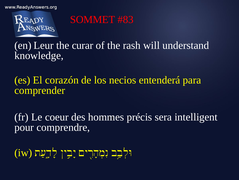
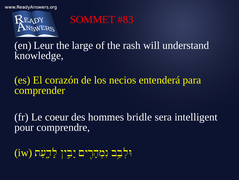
curar: curar -> large
précis: précis -> bridle
